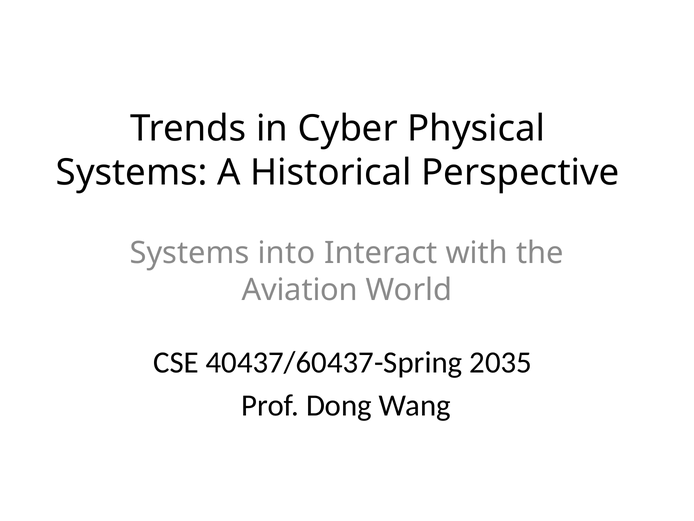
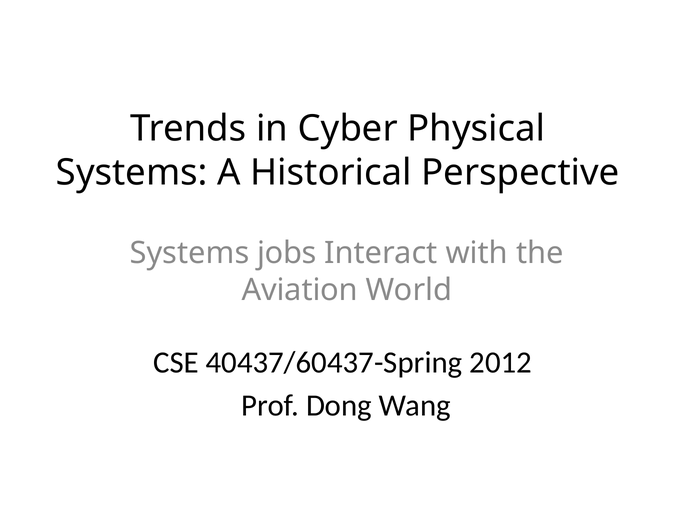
into: into -> jobs
2035: 2035 -> 2012
